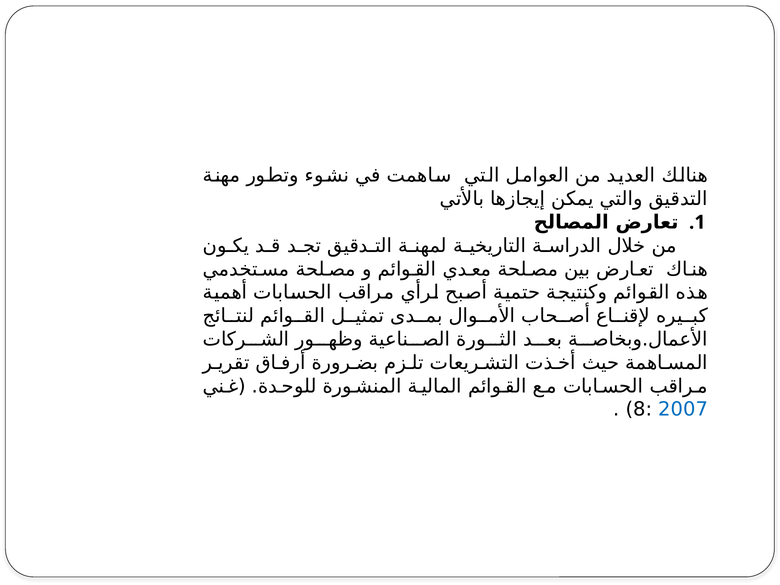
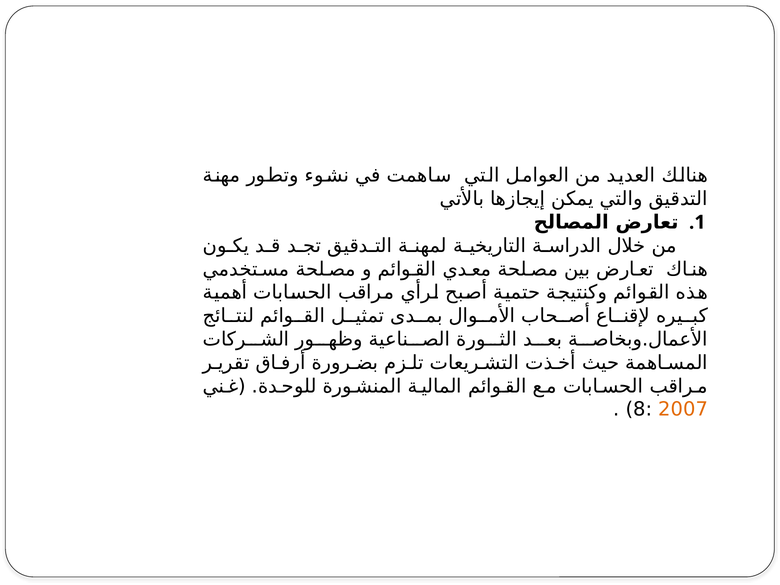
2007 colour: blue -> orange
